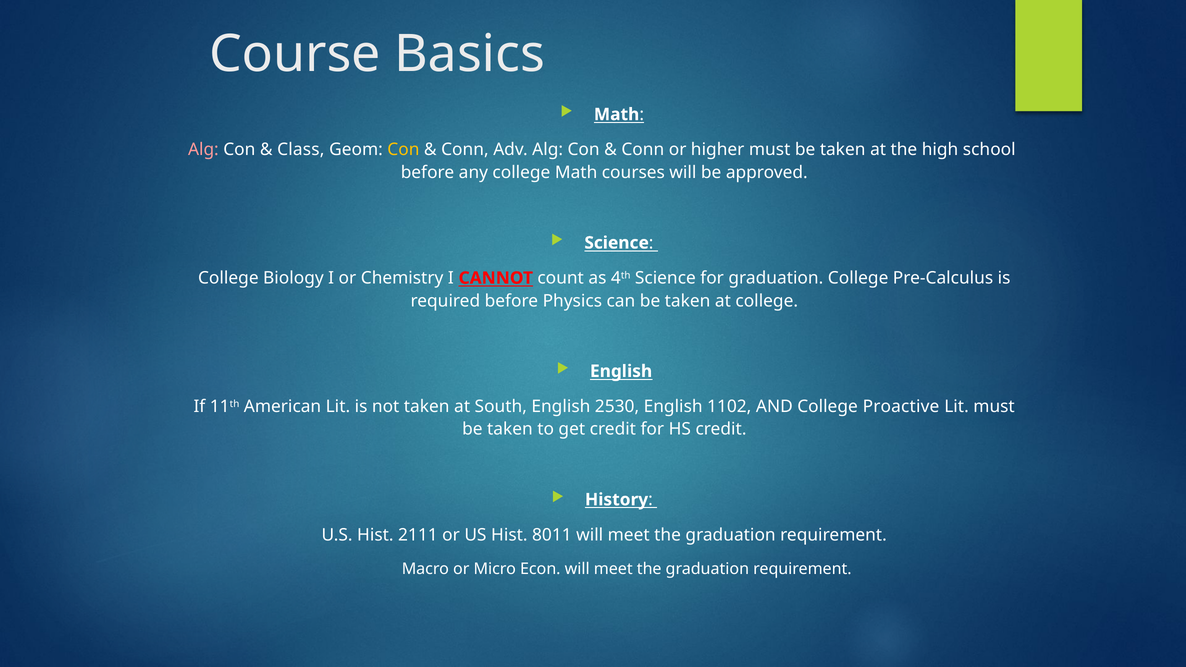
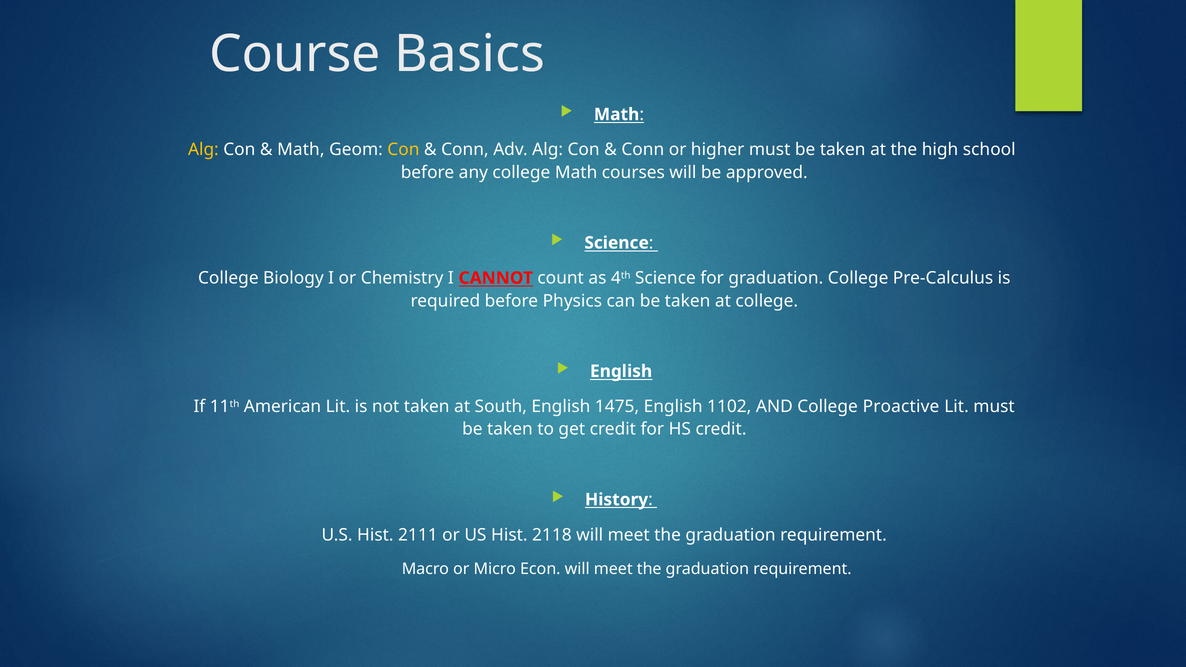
Alg at (203, 150) colour: pink -> yellow
Class at (301, 150): Class -> Math
2530: 2530 -> 1475
8011: 8011 -> 2118
